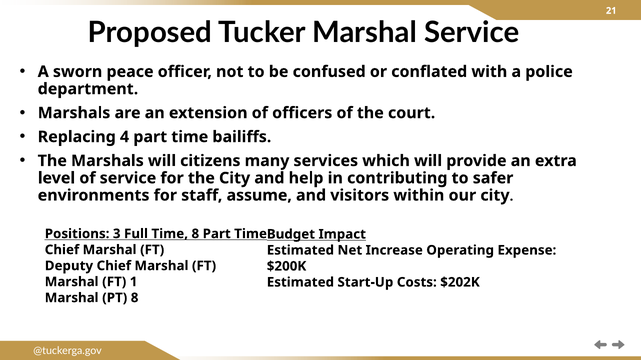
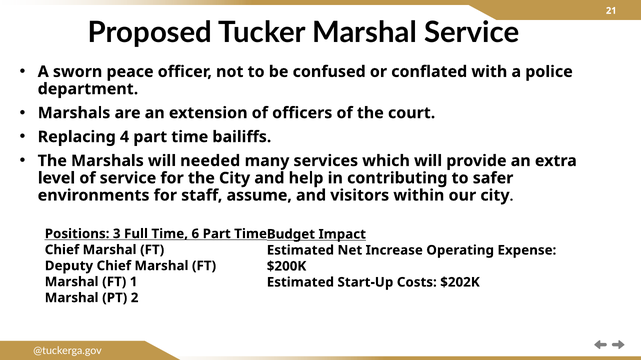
citizens: citizens -> needed
Time 8: 8 -> 6
PT 8: 8 -> 2
